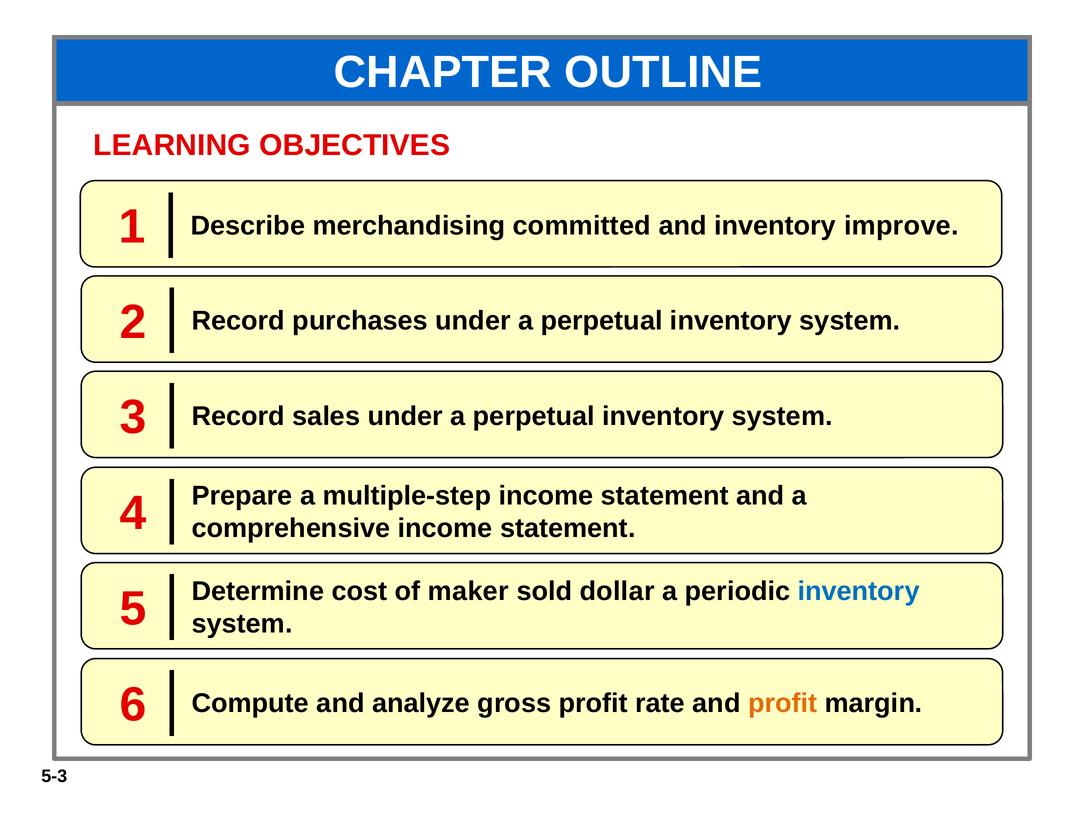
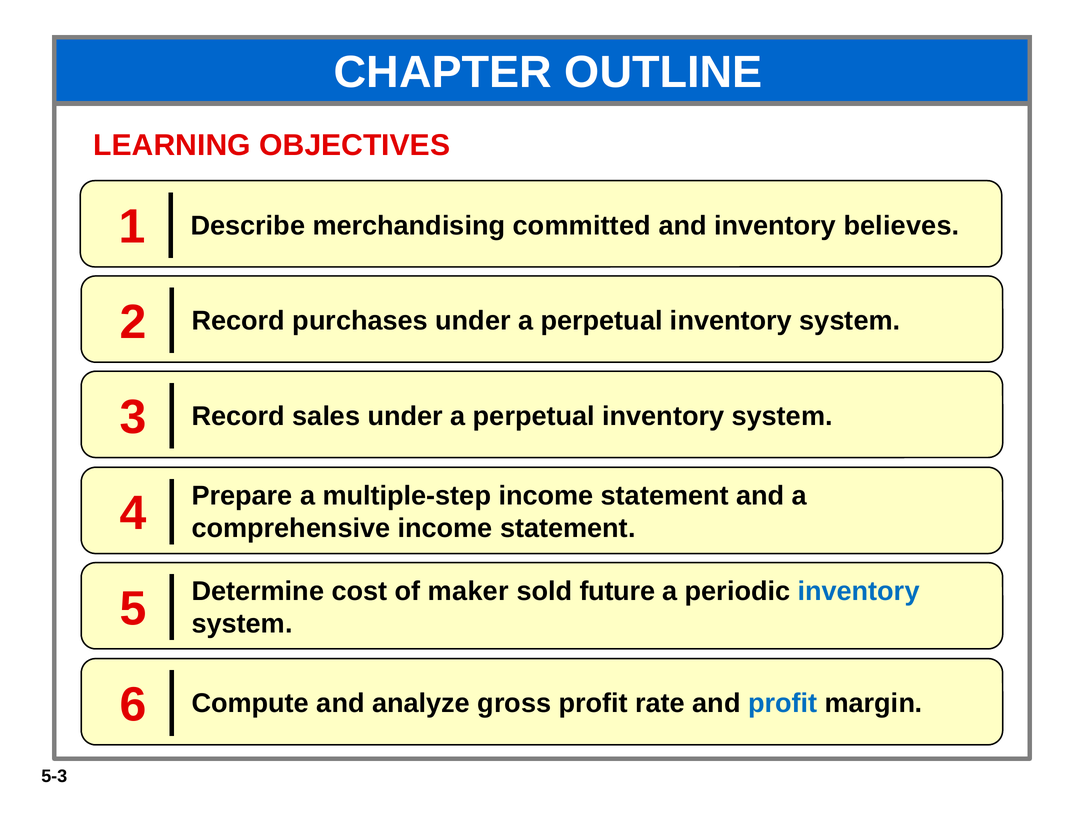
improve: improve -> believes
dollar: dollar -> future
profit at (783, 704) colour: orange -> blue
